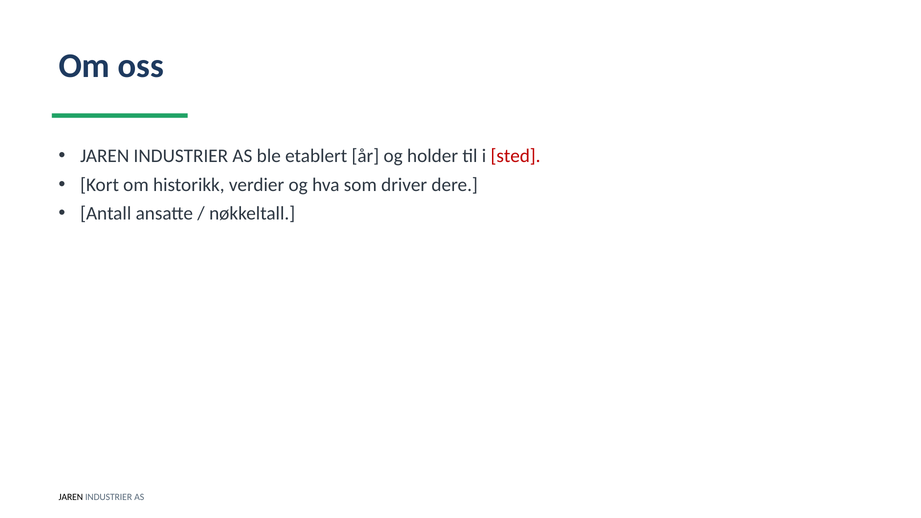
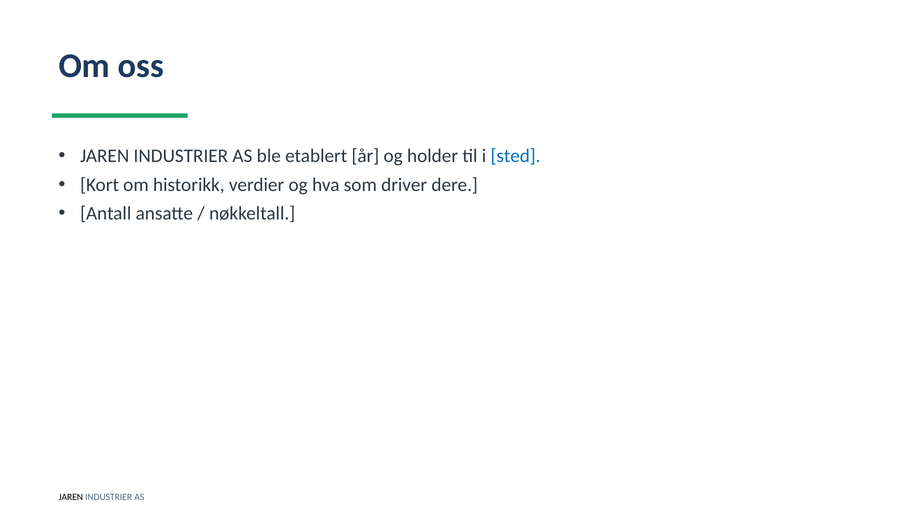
sted colour: red -> blue
